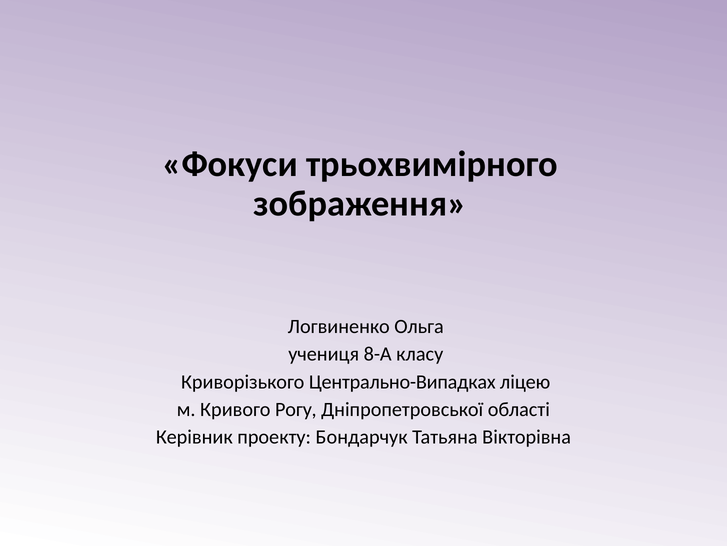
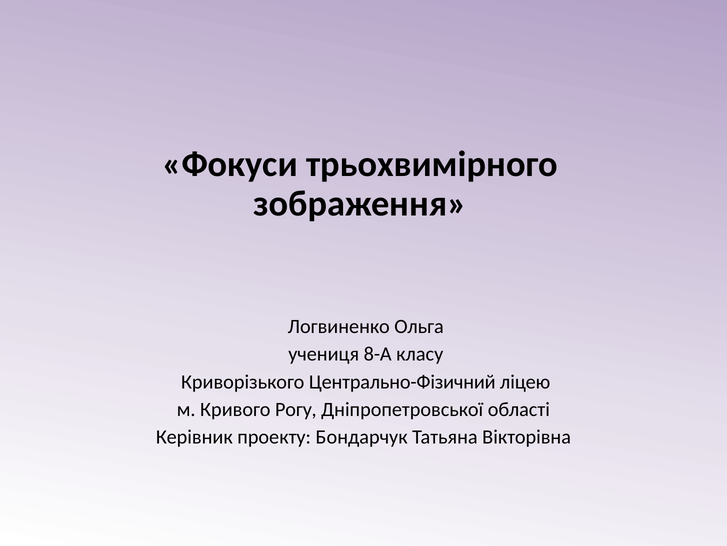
Центрально-Випадках: Центрально-Випадках -> Центрально-Фізичний
